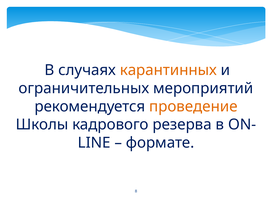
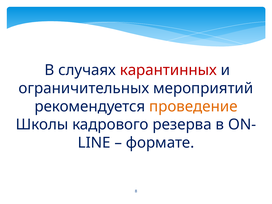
карантинных colour: orange -> red
